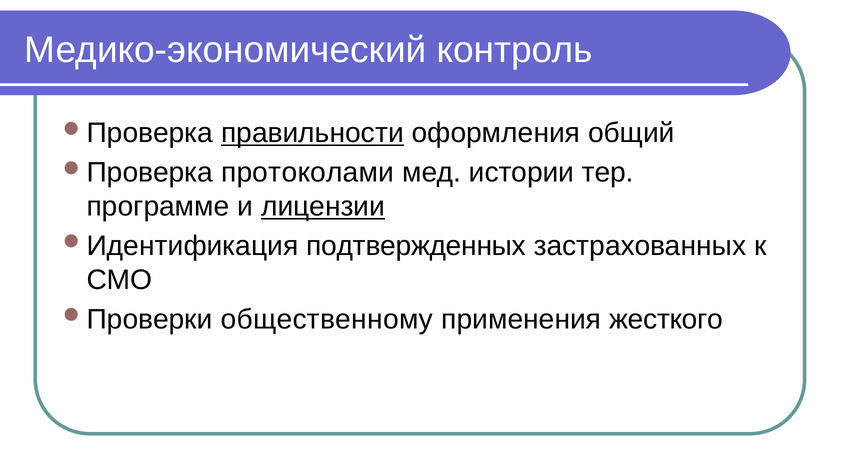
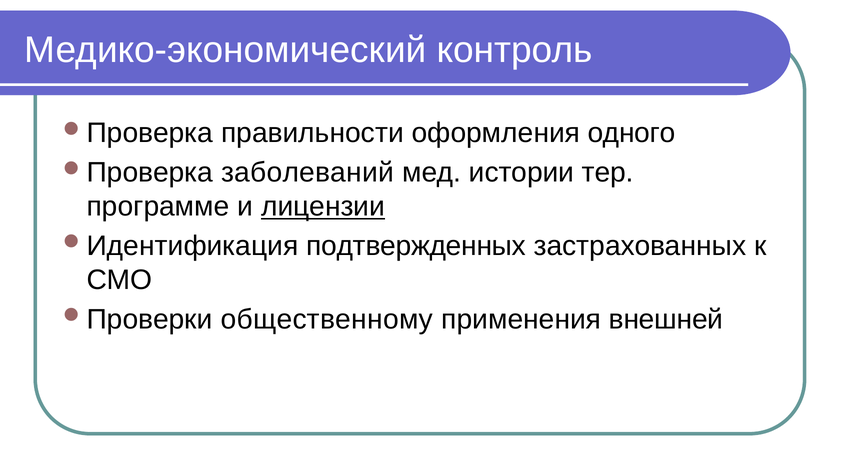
правильности underline: present -> none
общий: общий -> одного
протоколами: протоколами -> заболеваний
жесткого: жесткого -> внешней
